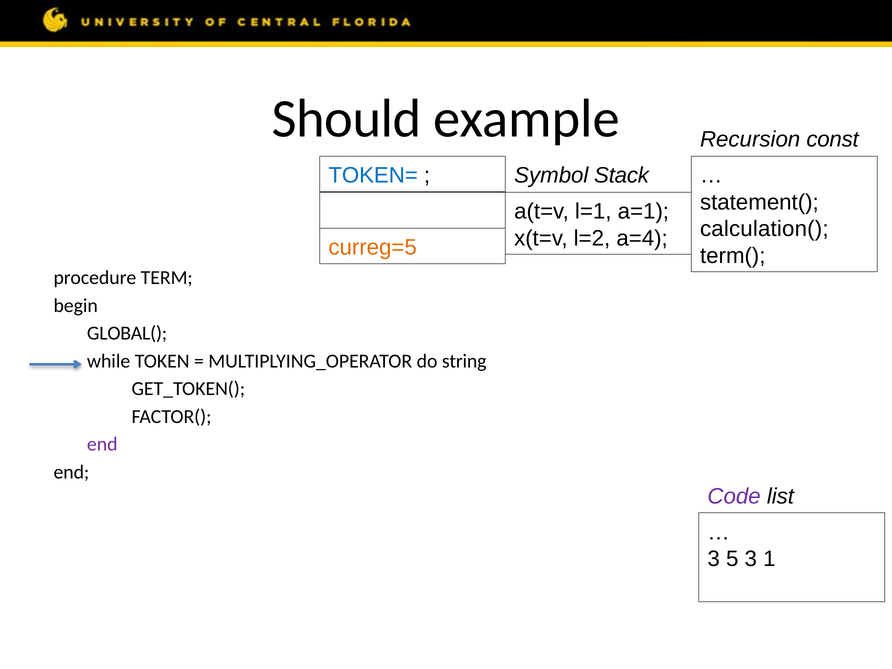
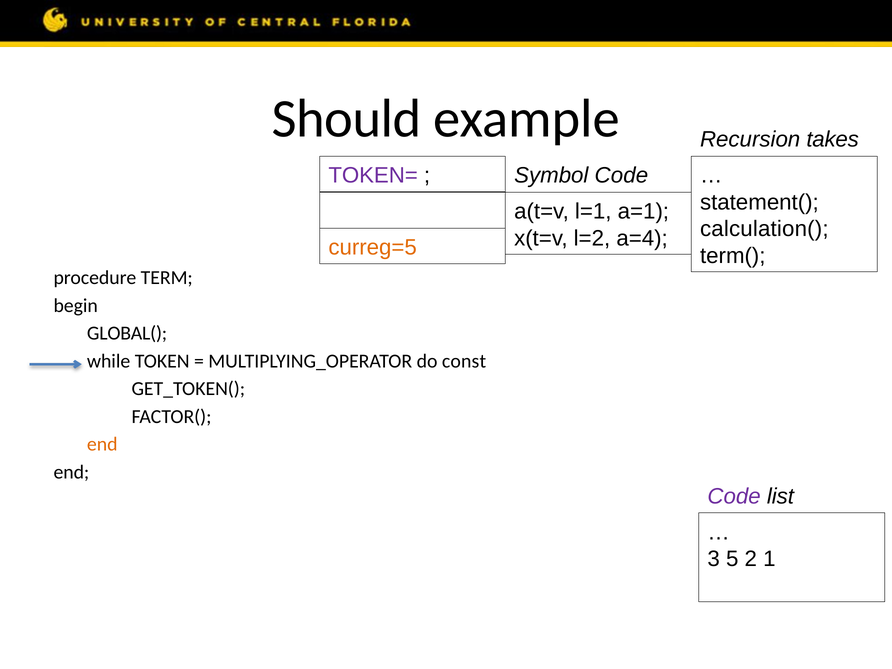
const: const -> takes
TOKEN= colour: blue -> purple
Symbol Stack: Stack -> Code
string: string -> const
end at (102, 444) colour: purple -> orange
5 3: 3 -> 2
